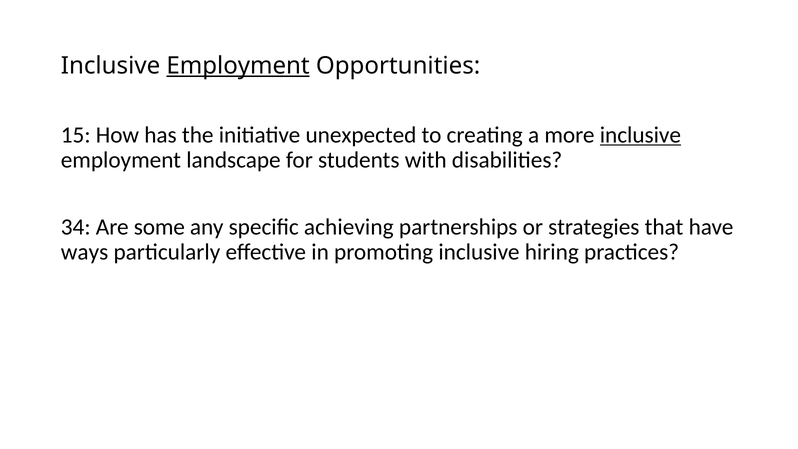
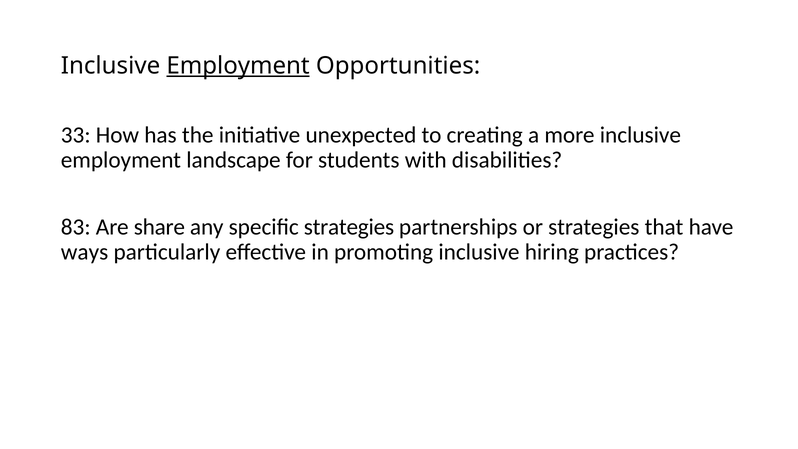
15: 15 -> 33
inclusive at (640, 135) underline: present -> none
34: 34 -> 83
some: some -> share
specific achieving: achieving -> strategies
